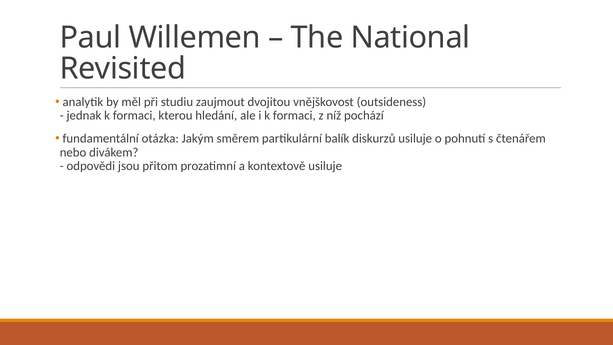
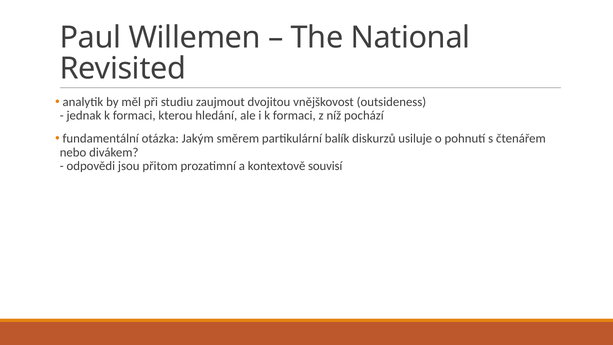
kontextově usiluje: usiluje -> souvisí
